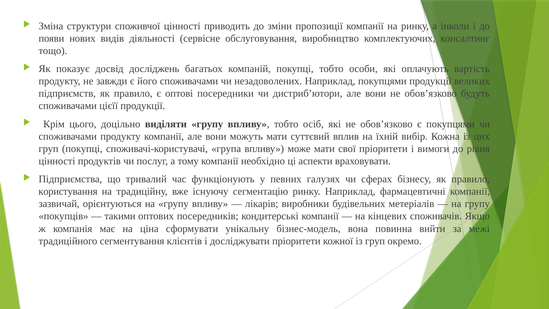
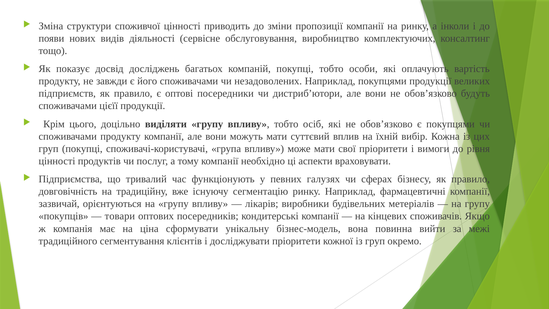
користування: користування -> довговічність
такими: такими -> товари
